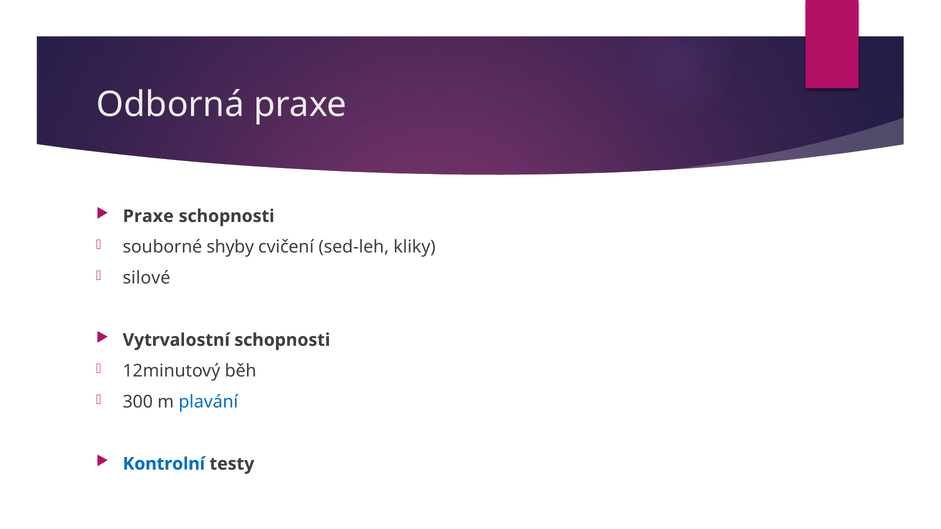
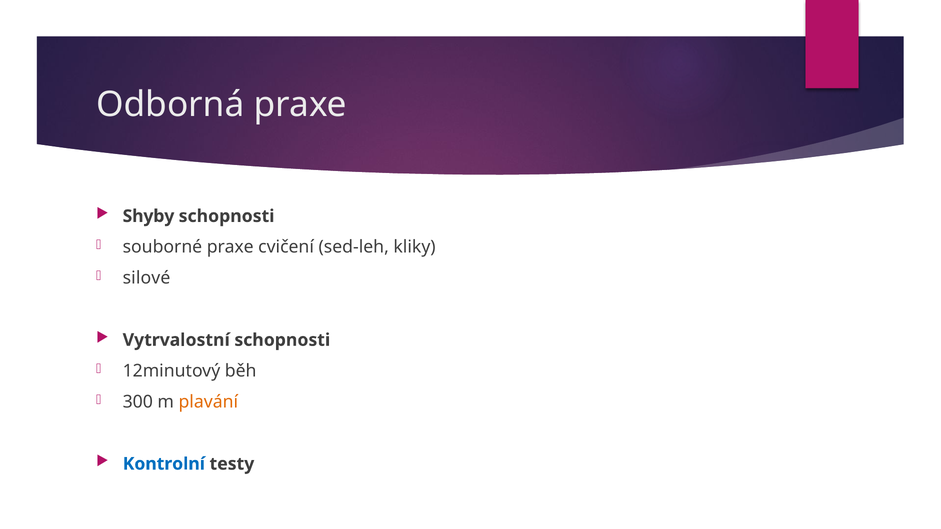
Praxe at (148, 216): Praxe -> Shyby
souborné shyby: shyby -> praxe
plavání colour: blue -> orange
